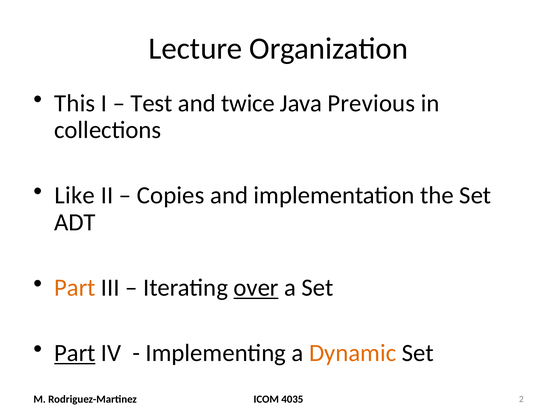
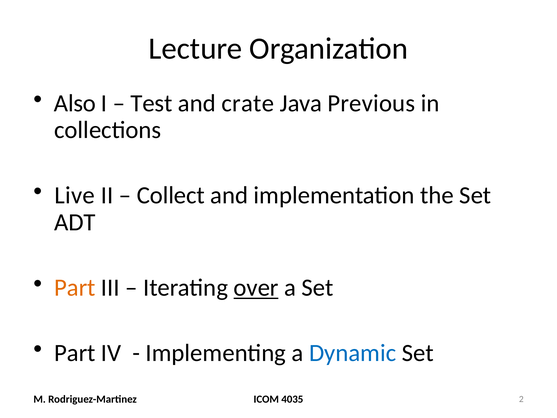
This: This -> Also
twice: twice -> crate
Like: Like -> Live
Copies: Copies -> Collect
Part at (75, 353) underline: present -> none
Dynamic colour: orange -> blue
